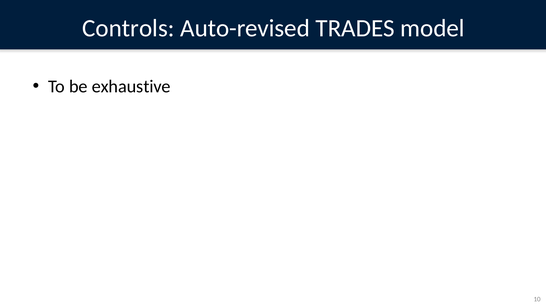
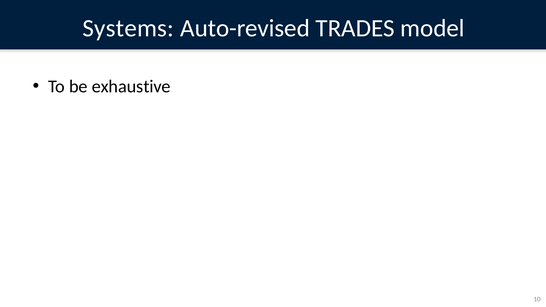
Controls: Controls -> Systems
